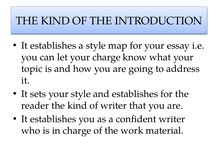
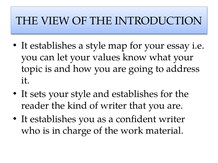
KIND at (55, 21): KIND -> VIEW
your charge: charge -> values
